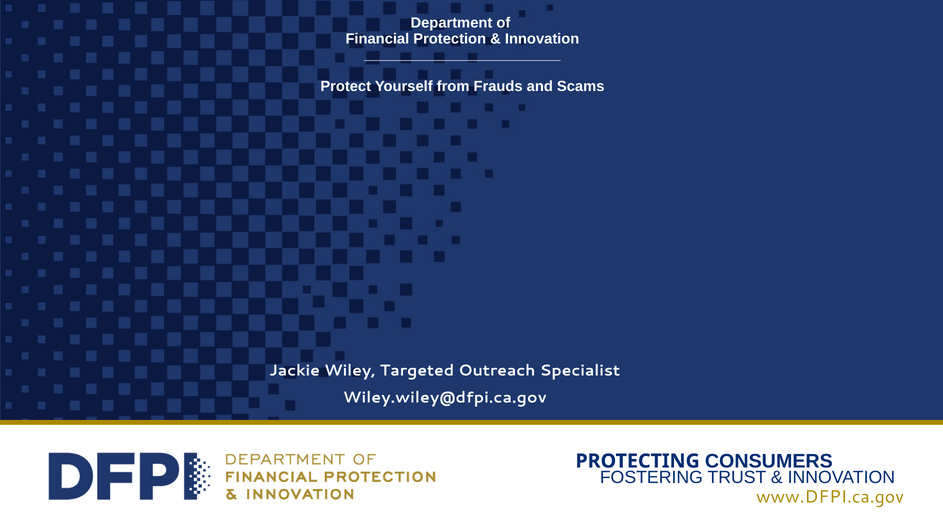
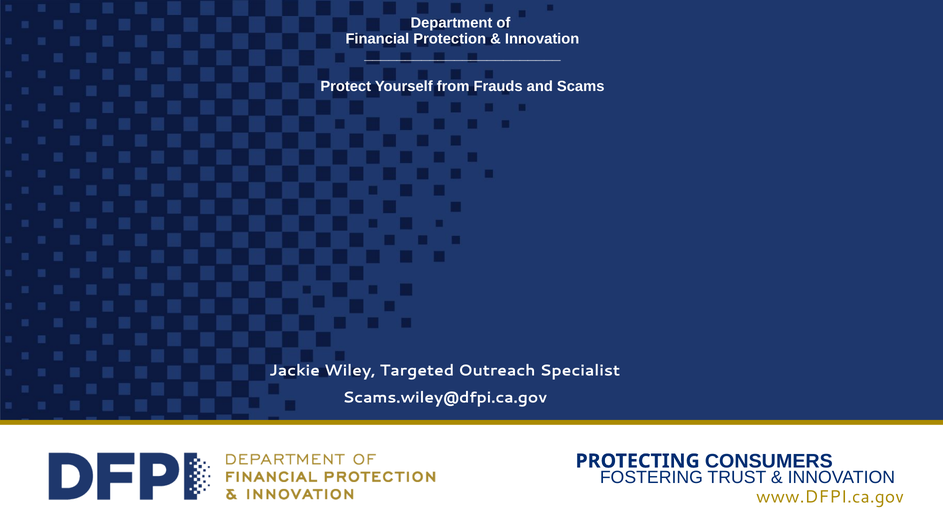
Wiley.wiley@dfpi.ca.gov: Wiley.wiley@dfpi.ca.gov -> Scams.wiley@dfpi.ca.gov
